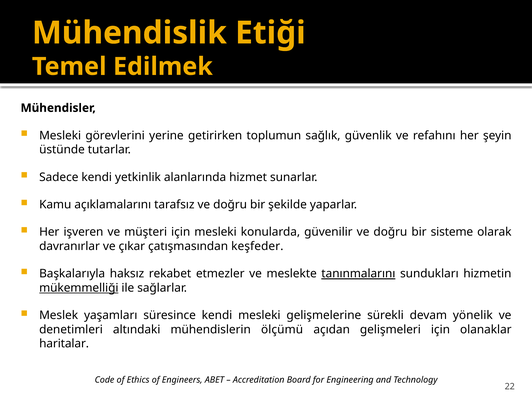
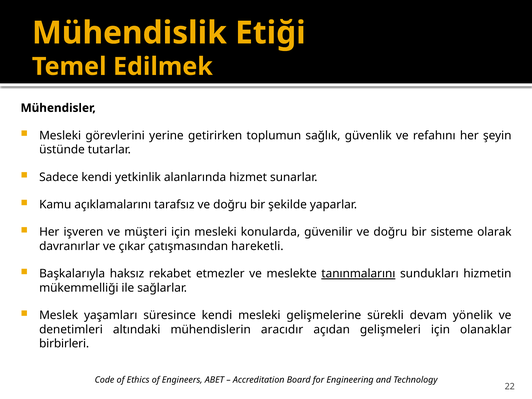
keşfeder: keşfeder -> hareketli
mükemmelliği underline: present -> none
ölçümü: ölçümü -> aracıdır
haritalar: haritalar -> birbirleri
